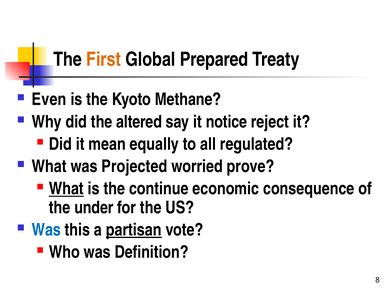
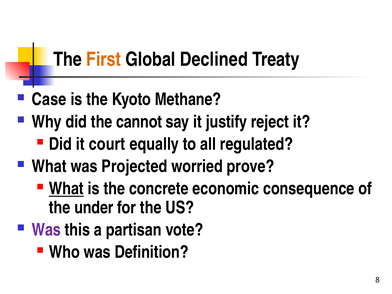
Prepared: Prepared -> Declined
Even: Even -> Case
altered: altered -> cannot
notice: notice -> justify
mean: mean -> court
continue: continue -> concrete
Was at (46, 230) colour: blue -> purple
partisan underline: present -> none
